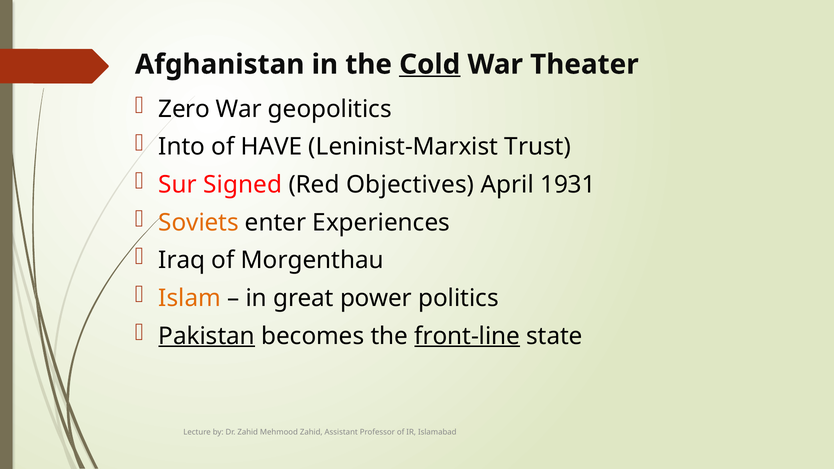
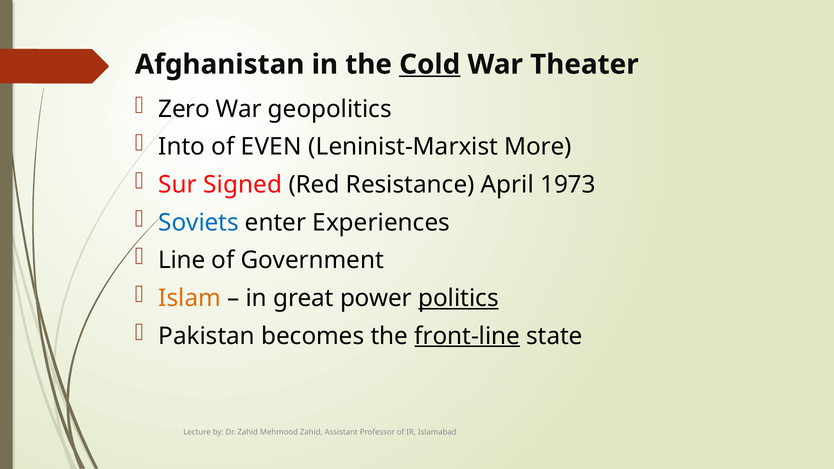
HAVE: HAVE -> EVEN
Trust: Trust -> More
Objectives: Objectives -> Resistance
1931: 1931 -> 1973
Soviets colour: orange -> blue
Iraq: Iraq -> Line
Morgenthau: Morgenthau -> Government
politics underline: none -> present
Pakistan underline: present -> none
